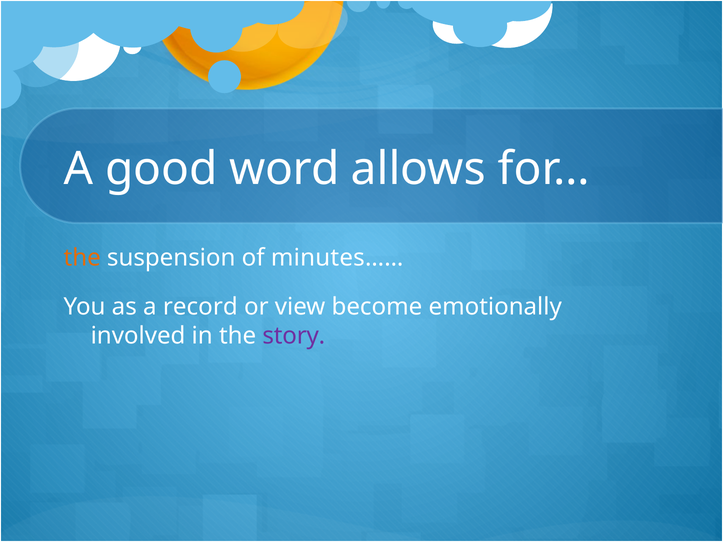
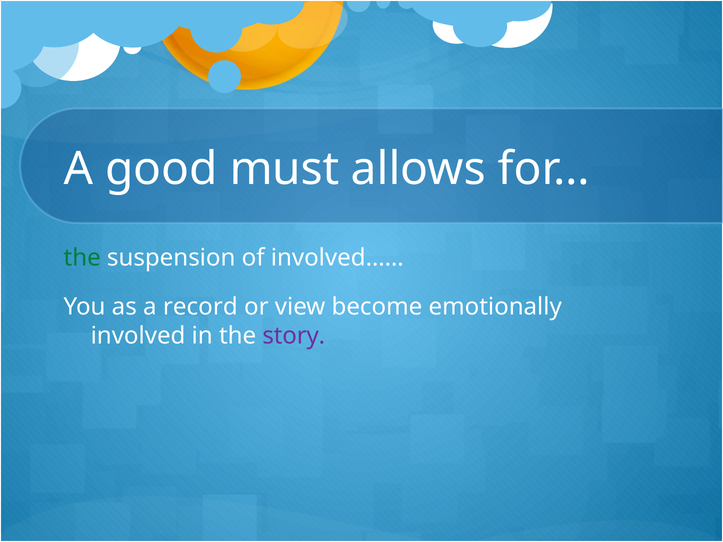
word: word -> must
the at (82, 258) colour: orange -> green
minutes……: minutes…… -> involved……
